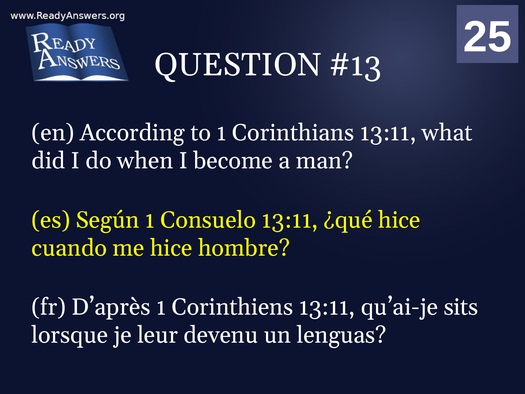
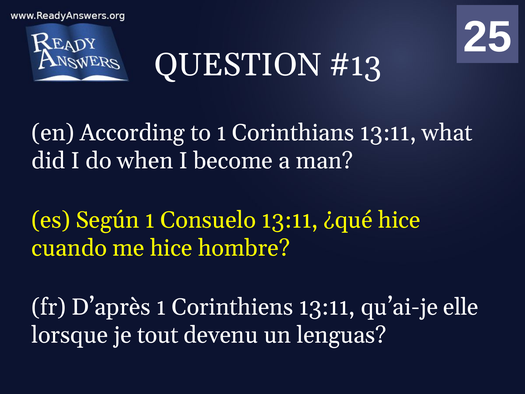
sits: sits -> elle
leur: leur -> tout
